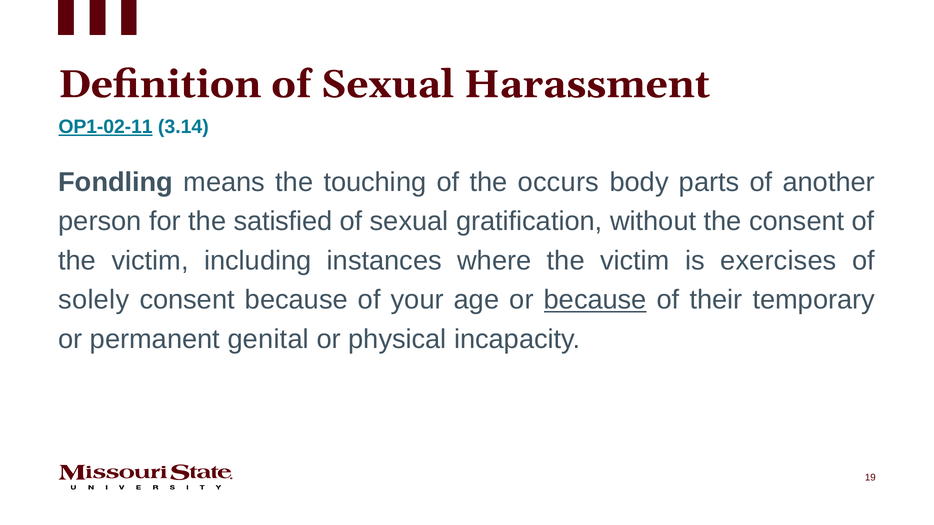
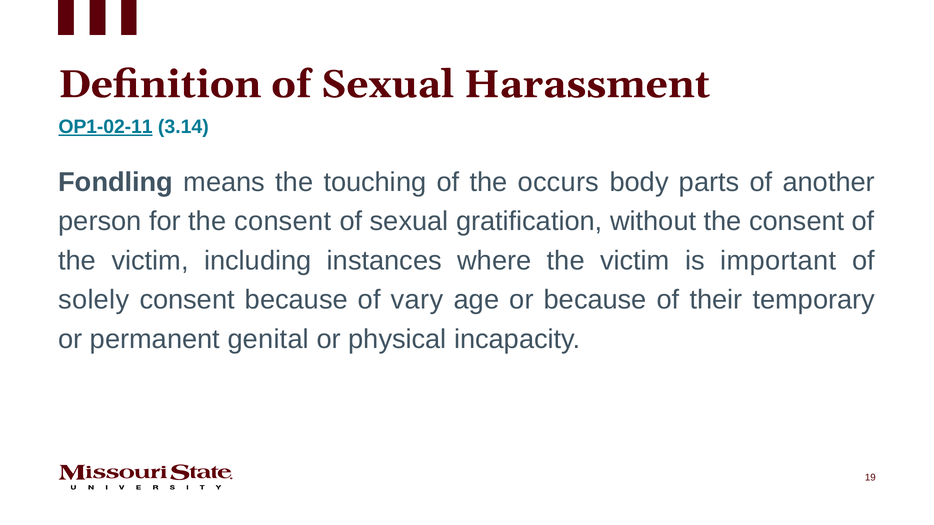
for the satisfied: satisfied -> consent
exercises: exercises -> important
your: your -> vary
because at (595, 300) underline: present -> none
